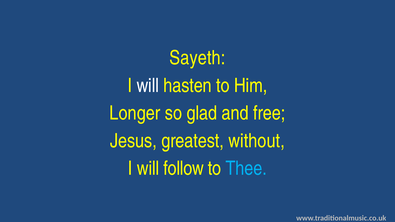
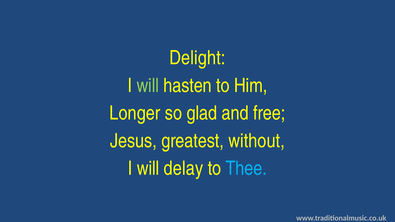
Sayeth: Sayeth -> Delight
will at (148, 86) colour: white -> light green
follow: follow -> delay
